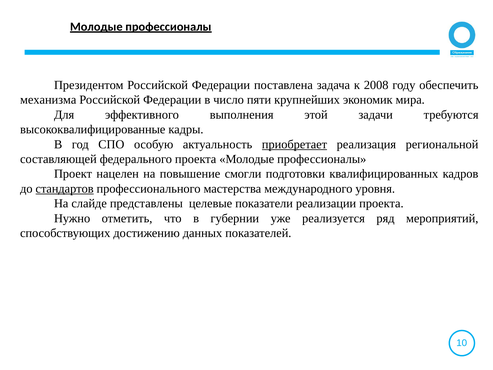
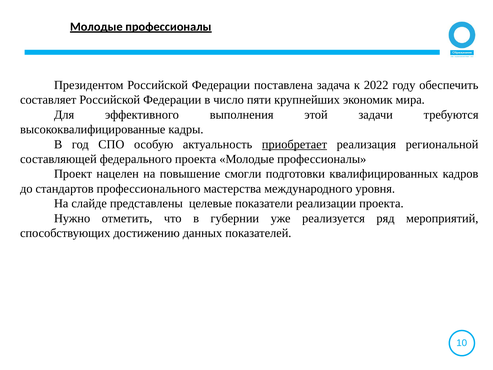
2008: 2008 -> 2022
механизма: механизма -> составляет
стандартов underline: present -> none
